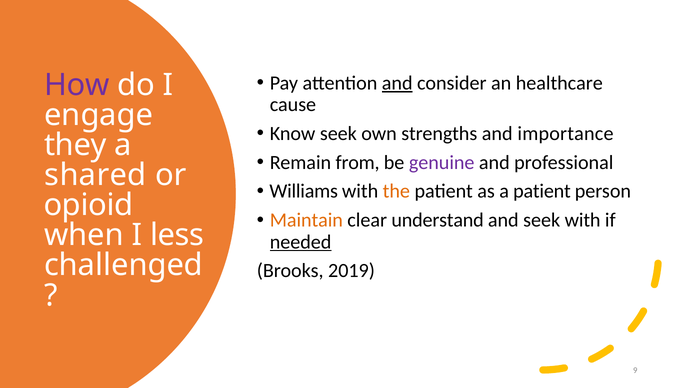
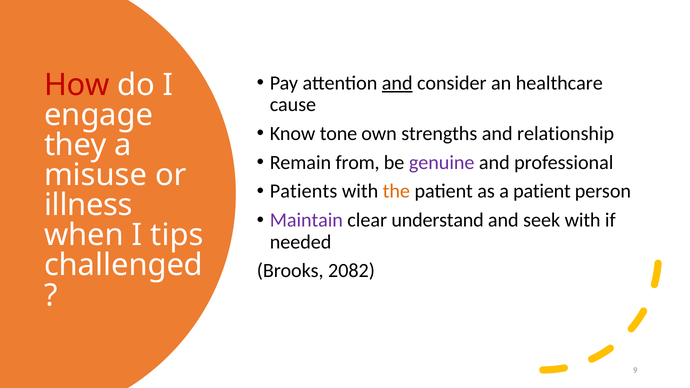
How colour: purple -> red
Know seek: seek -> tone
importance: importance -> relationship
shared: shared -> misuse
Williams: Williams -> Patients
opioid: opioid -> illness
Maintain colour: orange -> purple
less: less -> tips
needed underline: present -> none
2019: 2019 -> 2082
